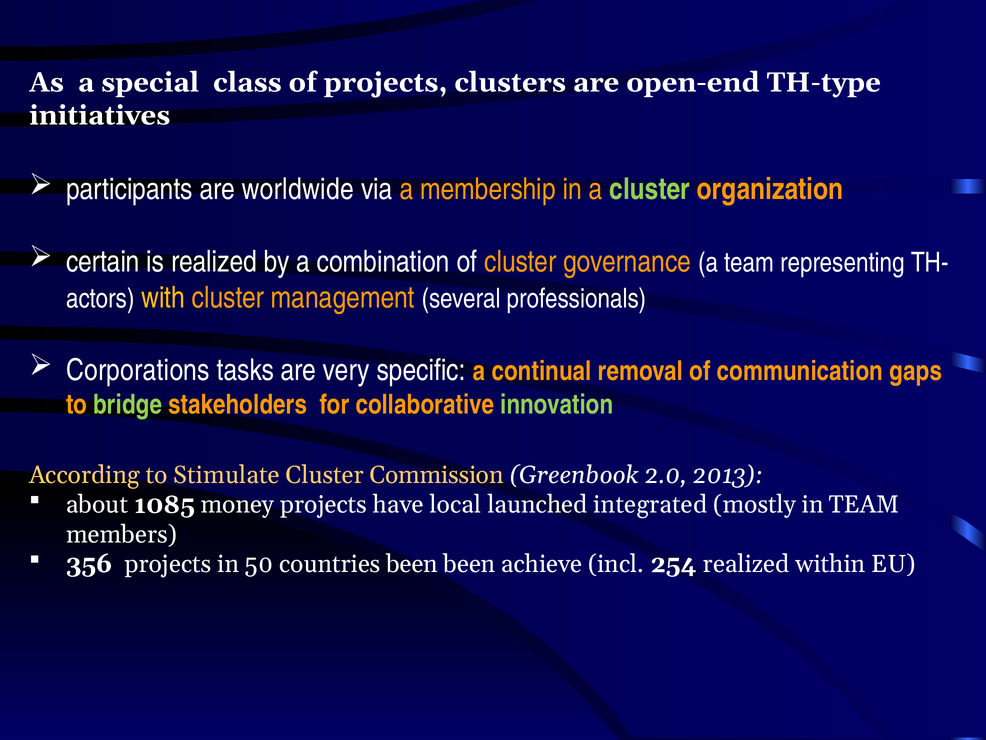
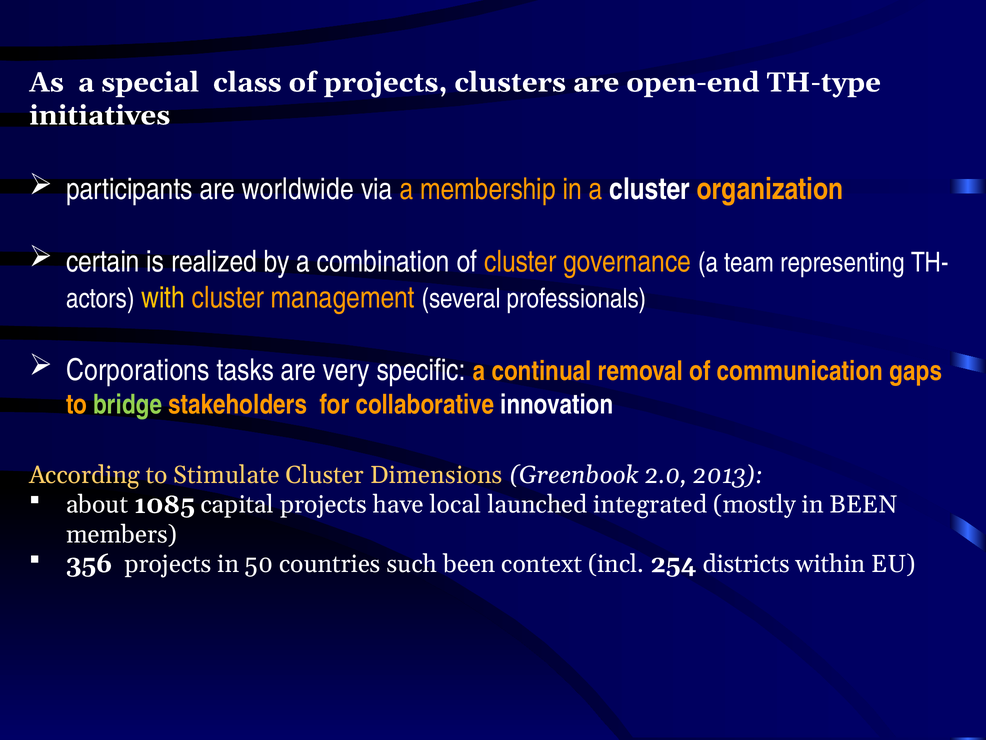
cluster at (650, 189) colour: light green -> white
innovation colour: light green -> white
Commission: Commission -> Dimensions
money: money -> capital
in TEAM: TEAM -> BEEN
countries been: been -> such
achieve: achieve -> context
254 realized: realized -> districts
